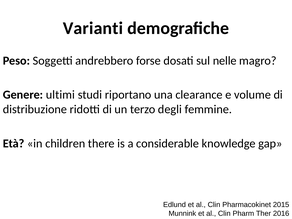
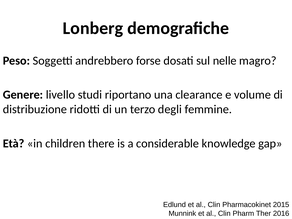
Varianti: Varianti -> Lonberg
ultimi: ultimi -> livello
